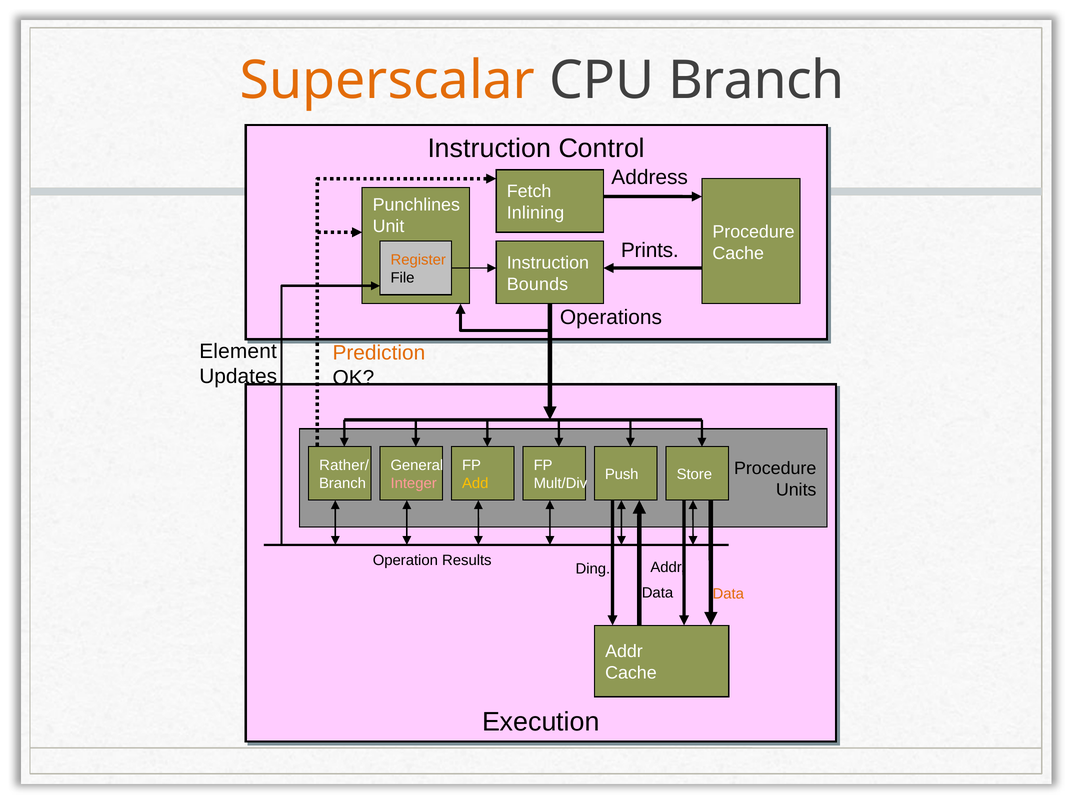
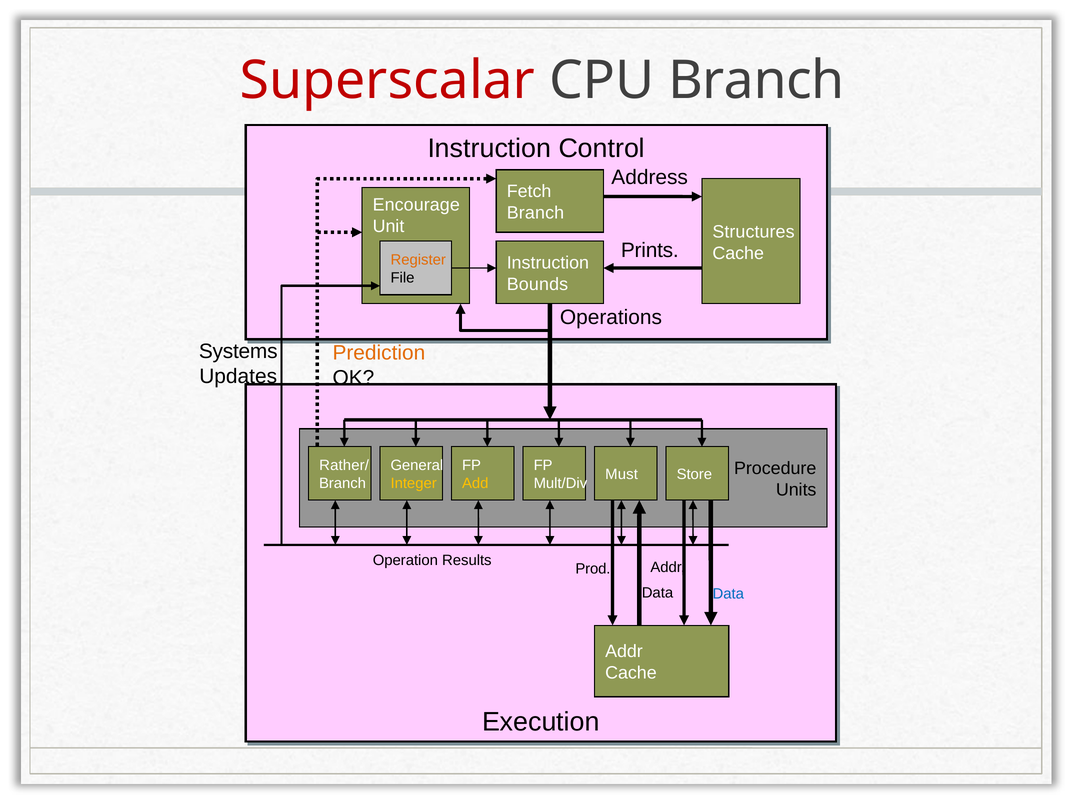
Superscalar colour: orange -> red
Punchlines: Punchlines -> Encourage
Inlining at (536, 213): Inlining -> Branch
Procedure at (754, 232): Procedure -> Structures
Element: Element -> Systems
Push: Push -> Must
Integer colour: pink -> yellow
Ding: Ding -> Prod
Data at (728, 595) colour: orange -> blue
